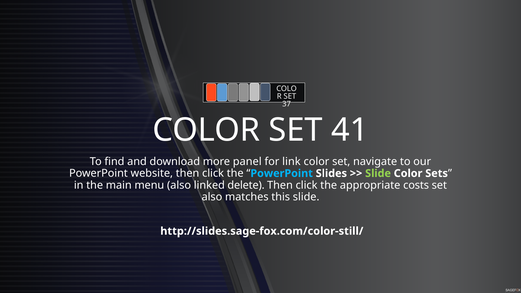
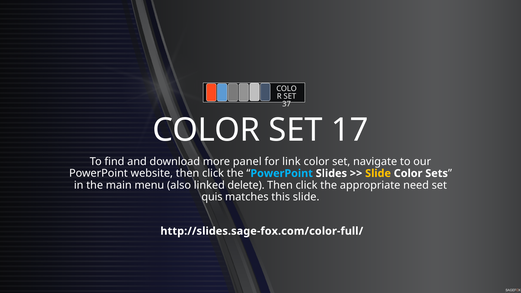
41: 41 -> 17
Slide at (378, 173) colour: light green -> yellow
costs: costs -> need
also at (212, 197): also -> quis
http://slides.sage-fox.com/color-still/: http://slides.sage-fox.com/color-still/ -> http://slides.sage-fox.com/color-full/
